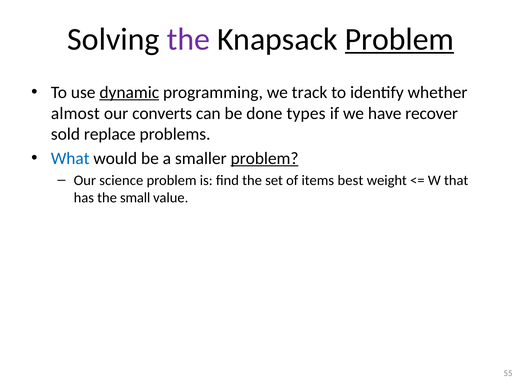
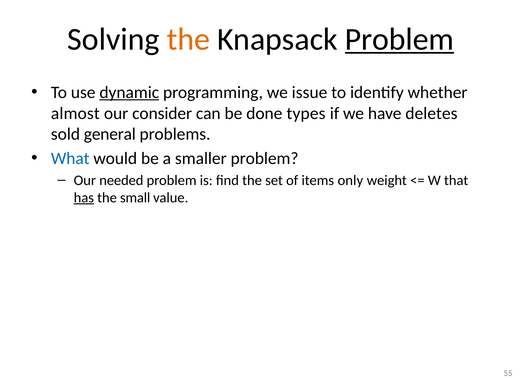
the at (188, 39) colour: purple -> orange
track: track -> issue
converts: converts -> consider
recover: recover -> deletes
replace: replace -> general
problem at (265, 159) underline: present -> none
science: science -> needed
best: best -> only
has underline: none -> present
